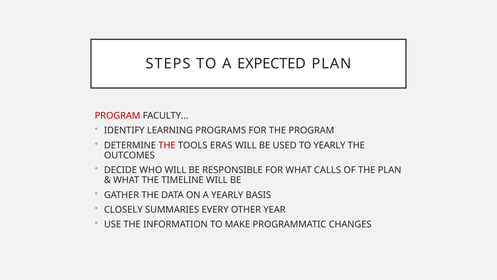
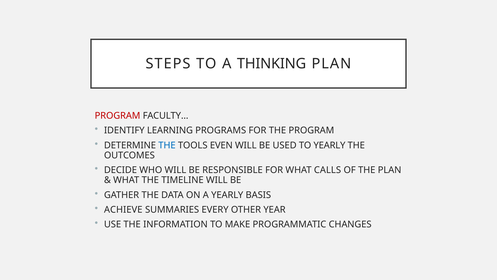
EXPECTED: EXPECTED -> THINKING
THE at (167, 145) colour: red -> blue
ERAS: ERAS -> EVEN
CLOSELY: CLOSELY -> ACHIEVE
